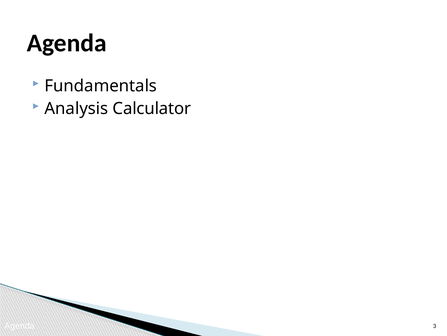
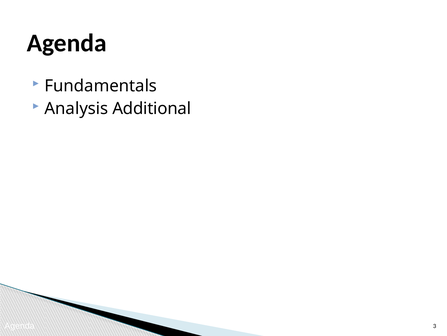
Calculator: Calculator -> Additional
